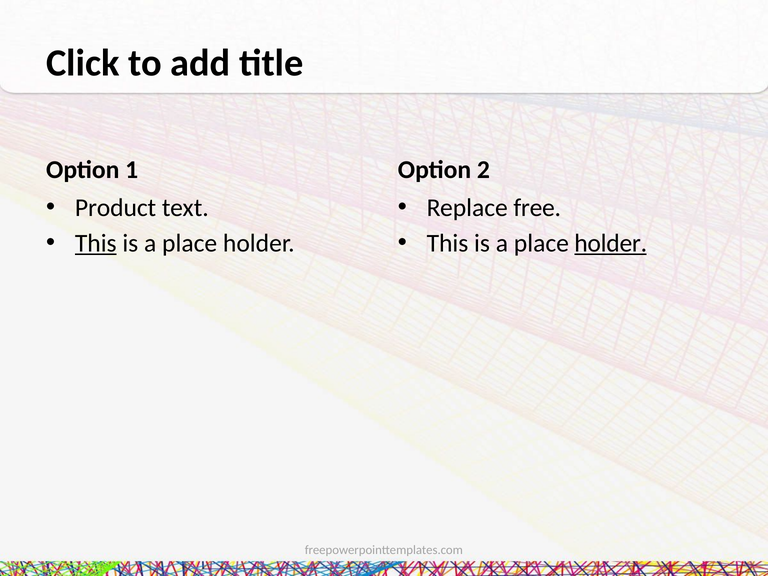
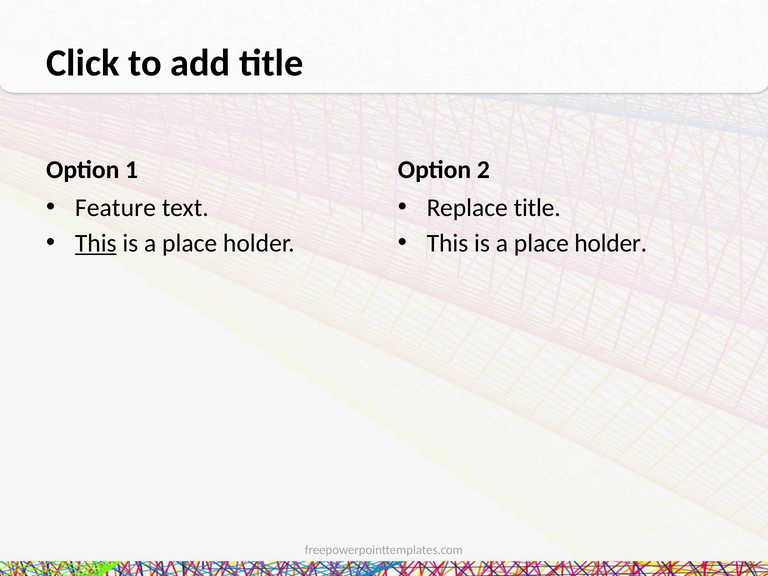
Product: Product -> Feature
Replace free: free -> title
holder at (611, 243) underline: present -> none
